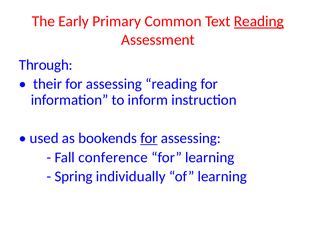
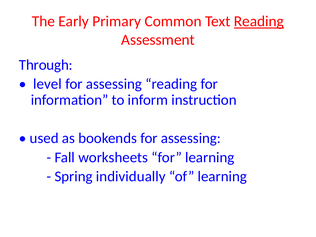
their: their -> level
for at (149, 138) underline: present -> none
conference: conference -> worksheets
